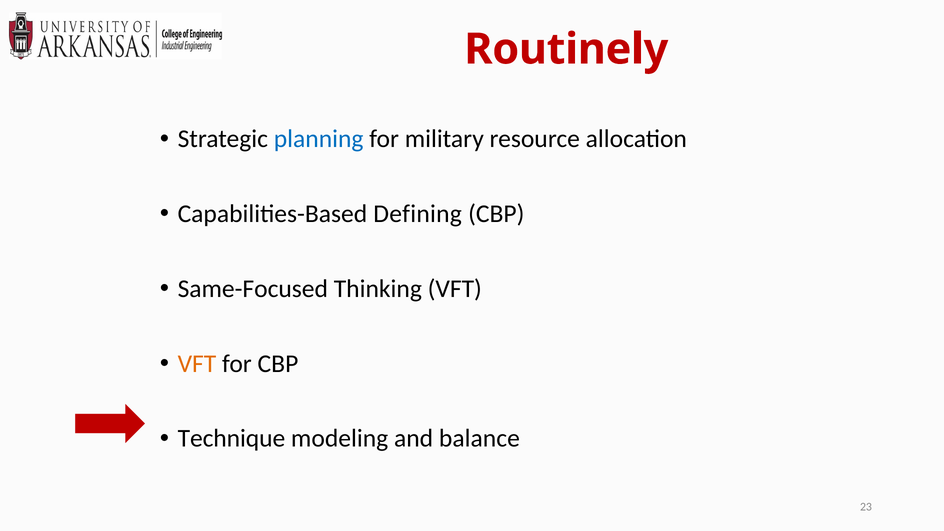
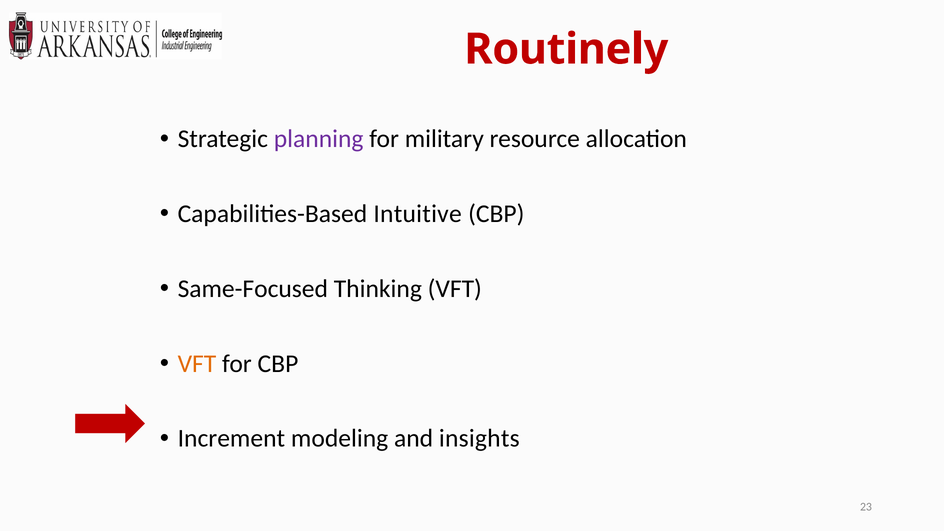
planning colour: blue -> purple
Defining: Defining -> Intuitive
Technique: Technique -> Increment
balance: balance -> insights
